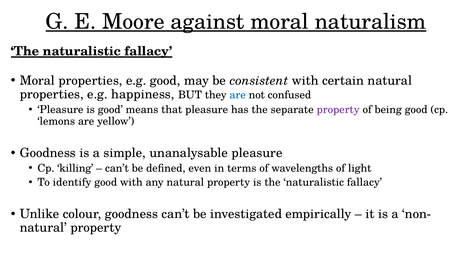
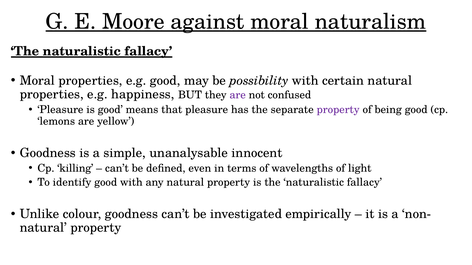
consistent: consistent -> possibility
are at (238, 95) colour: blue -> purple
unanalysable pleasure: pleasure -> innocent
